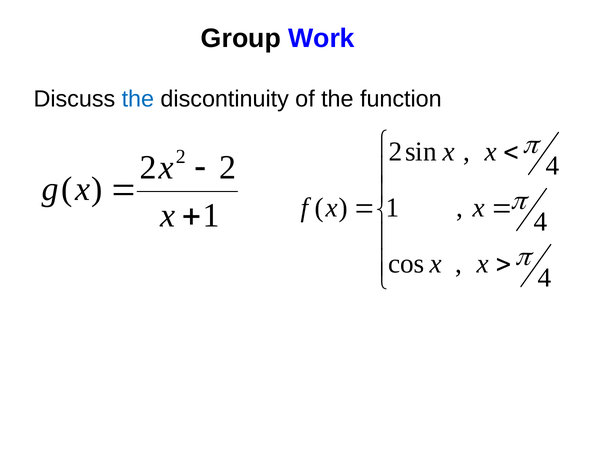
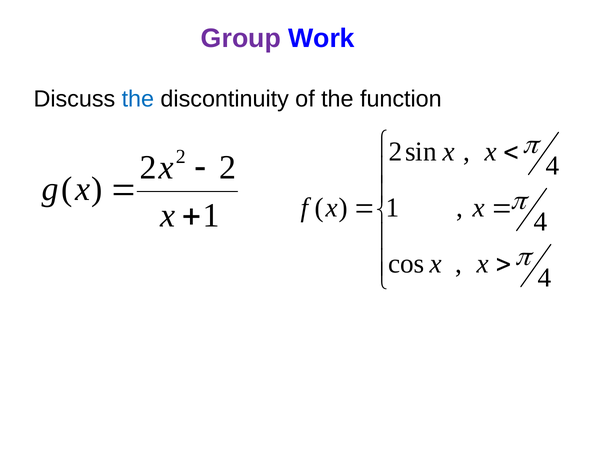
Group colour: black -> purple
